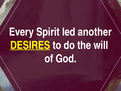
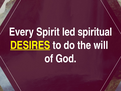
another: another -> spiritual
